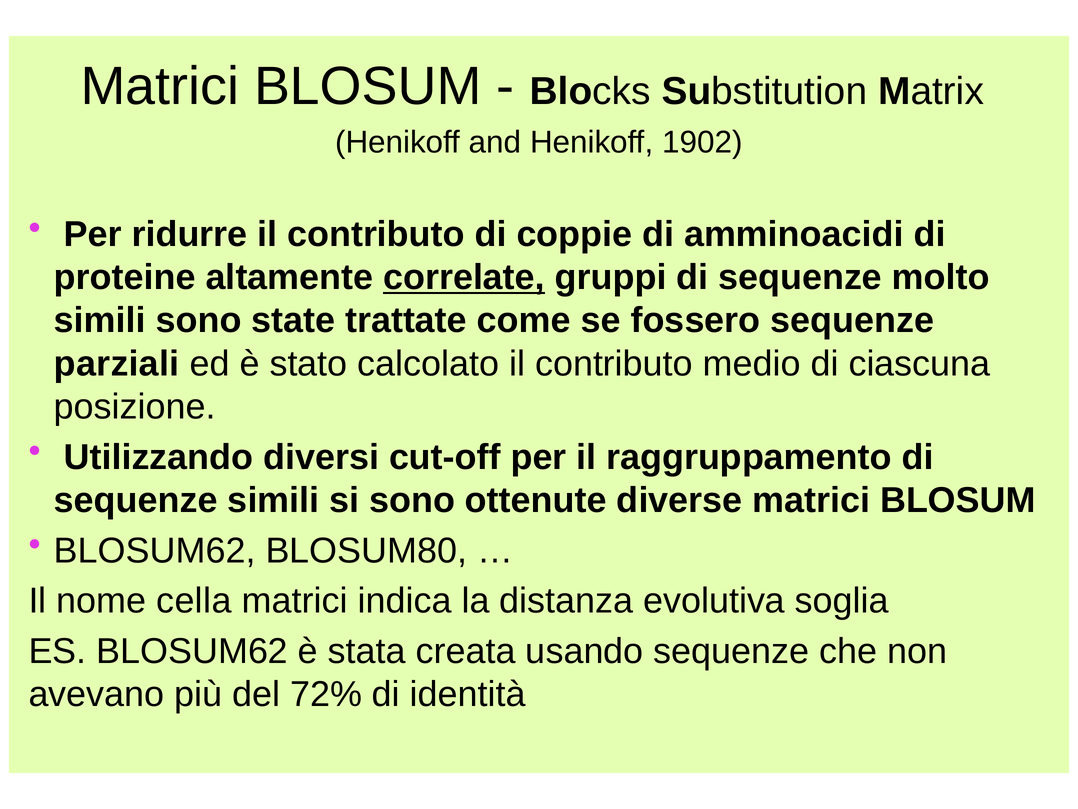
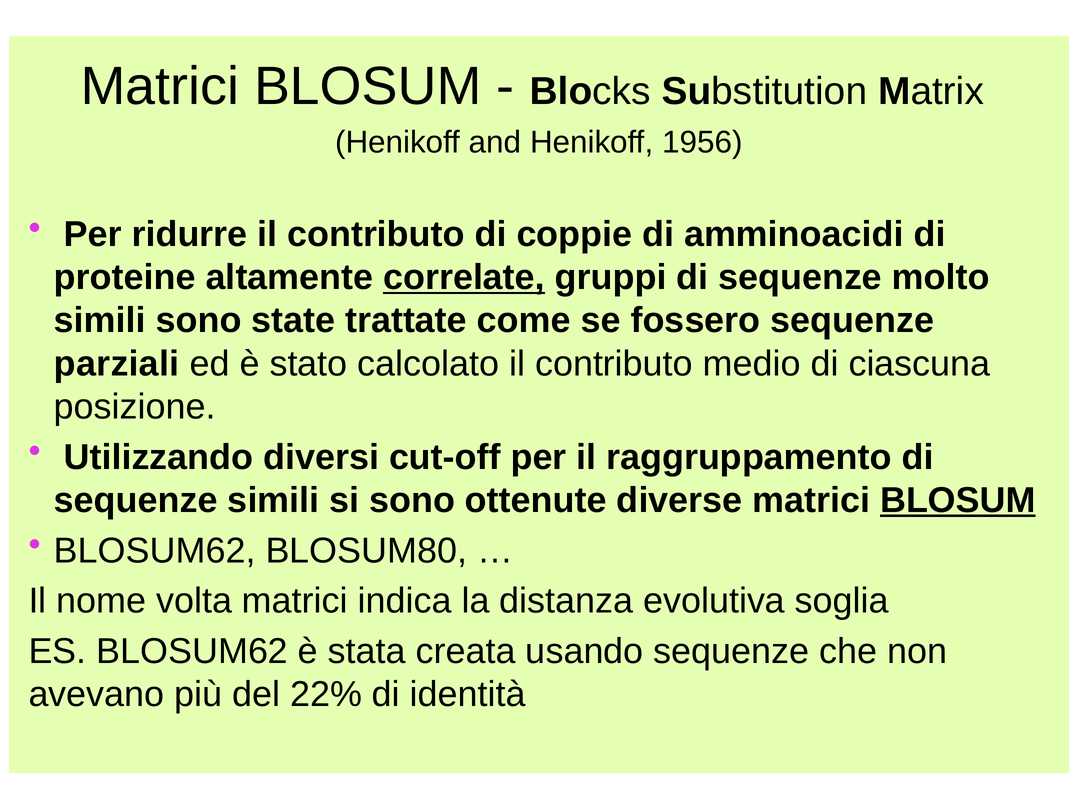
1902: 1902 -> 1956
BLOSUM at (958, 500) underline: none -> present
cella: cella -> volta
72%: 72% -> 22%
